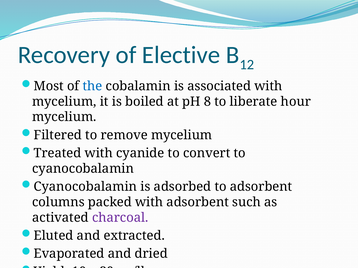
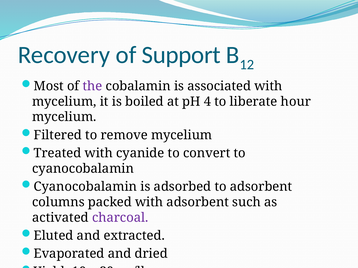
Elective: Elective -> Support
the colour: blue -> purple
8: 8 -> 4
